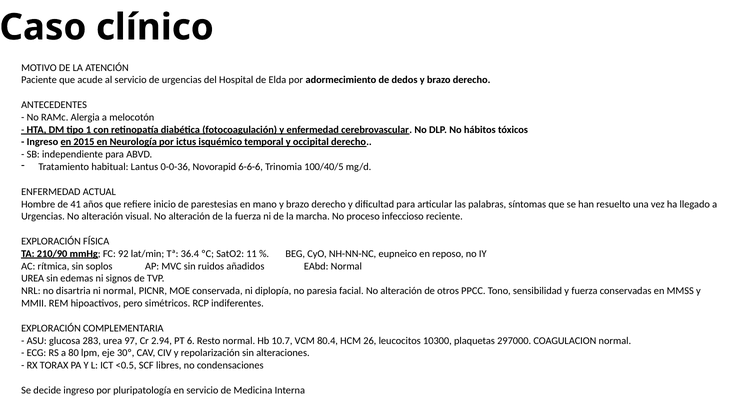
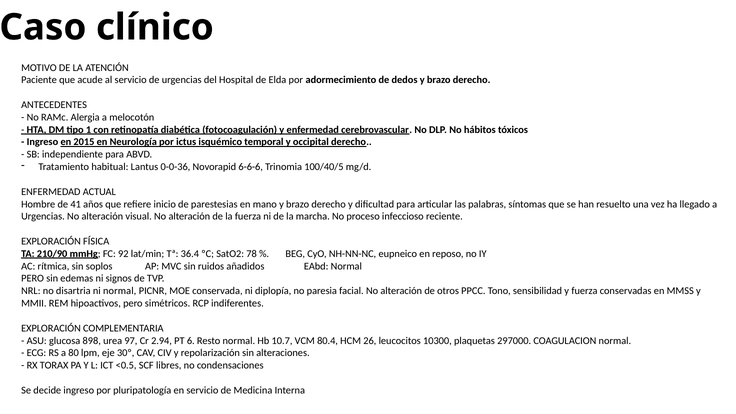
11: 11 -> 78
UREA at (33, 279): UREA -> PERO
283: 283 -> 898
